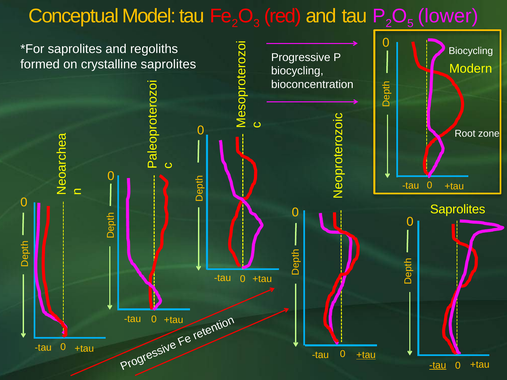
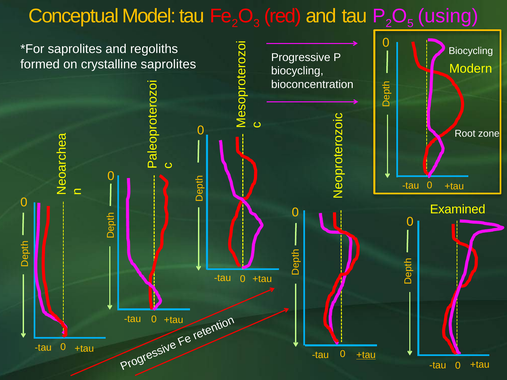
lower: lower -> using
Saprolites at (458, 209): Saprolites -> Examined
tau at (438, 365) underline: present -> none
